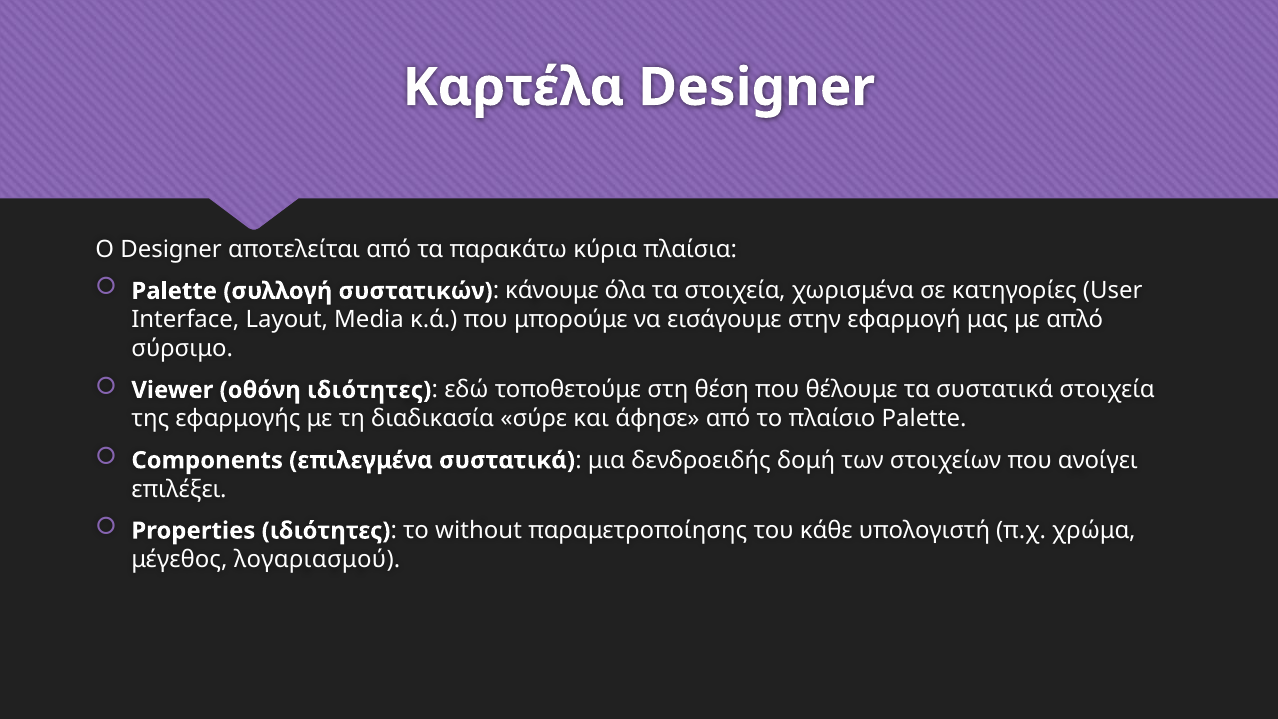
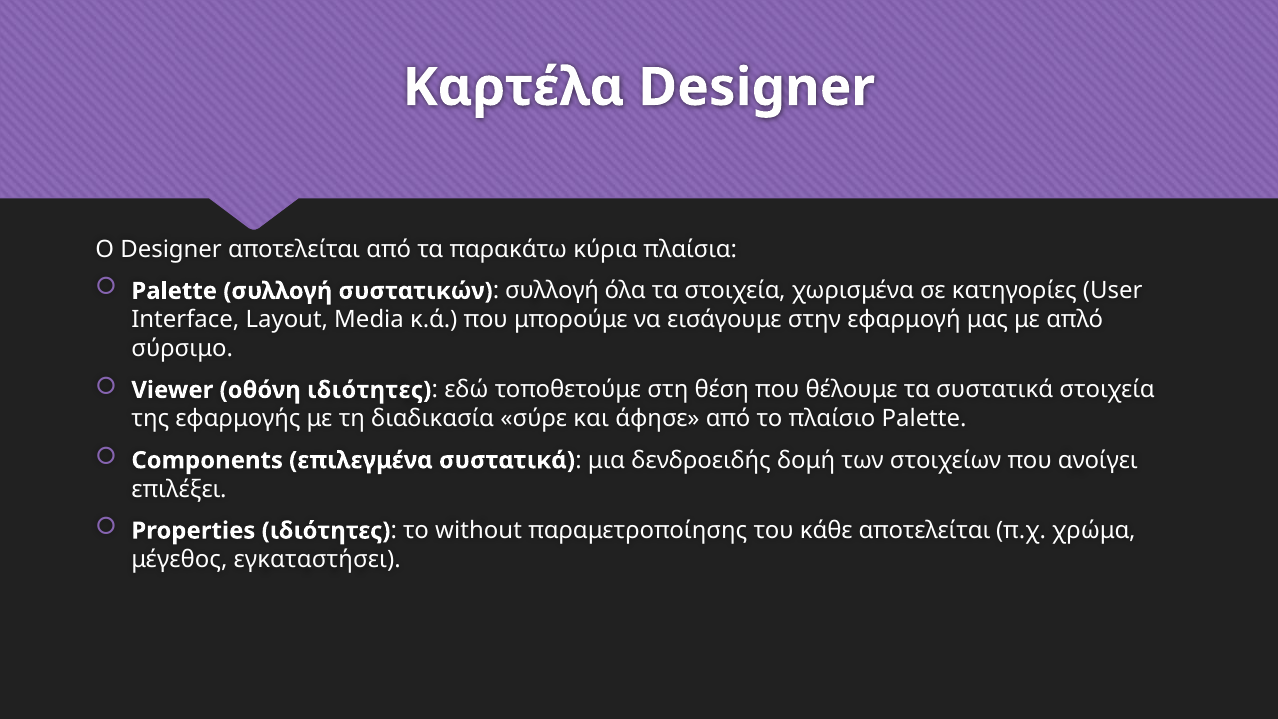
κάνουμε at (552, 291): κάνουμε -> συλλογή
κάθε υπολογιστή: υπολογιστή -> αποτελείται
λογαριασμού: λογαριασμού -> εγκαταστήσει
